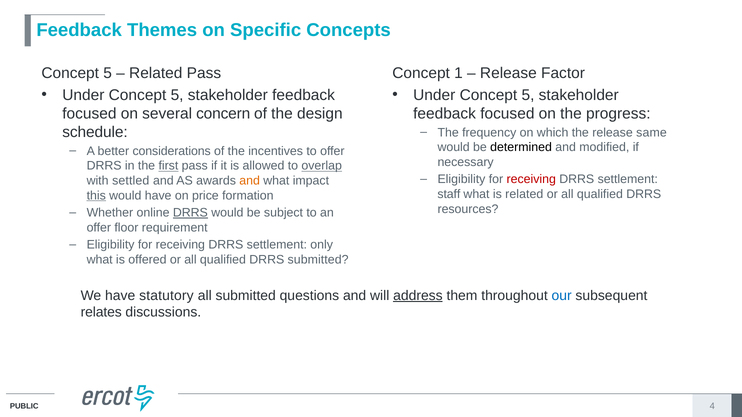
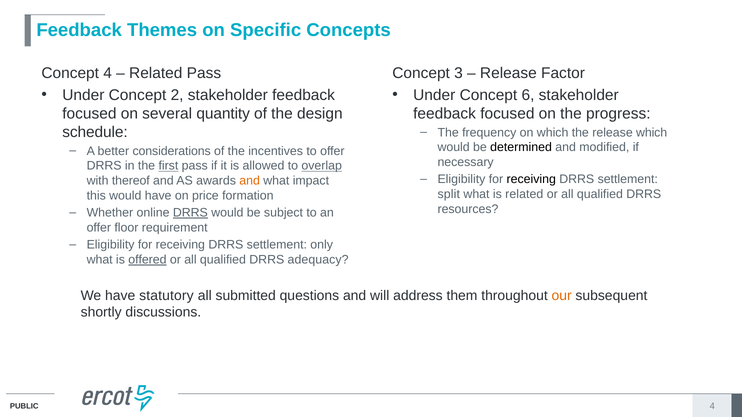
5 at (108, 73): 5 -> 4
1: 1 -> 3
5 at (177, 95): 5 -> 2
5 at (528, 95): 5 -> 6
concern: concern -> quantity
release same: same -> which
receiving at (531, 180) colour: red -> black
settled: settled -> thereof
staff: staff -> split
this underline: present -> none
offered underline: none -> present
DRRS submitted: submitted -> adequacy
address underline: present -> none
our colour: blue -> orange
relates: relates -> shortly
